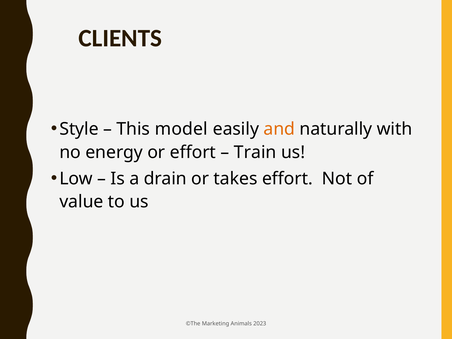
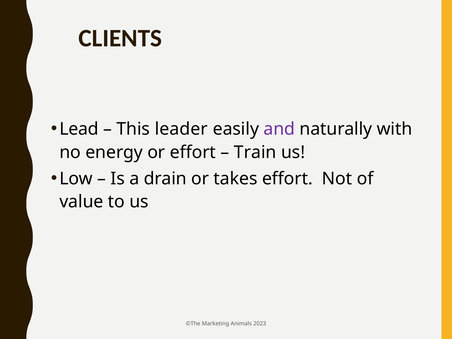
Style: Style -> Lead
model: model -> leader
and colour: orange -> purple
